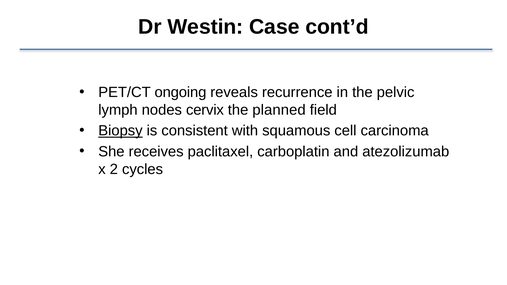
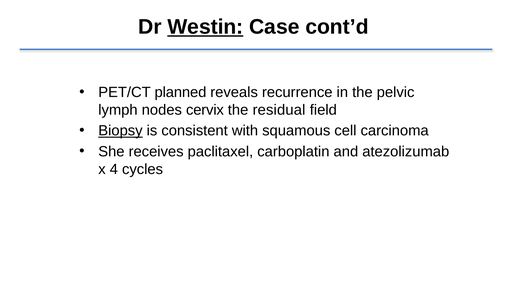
Westin underline: none -> present
ongoing: ongoing -> planned
planned: planned -> residual
2: 2 -> 4
